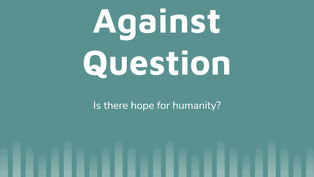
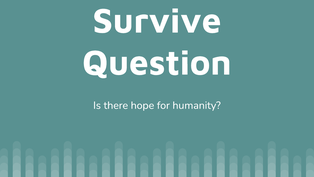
Against: Against -> Survive
